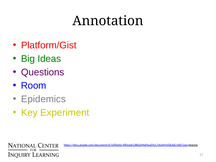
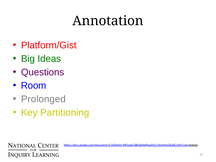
Epidemics: Epidemics -> Prolonged
Experiment: Experiment -> Partitioning
